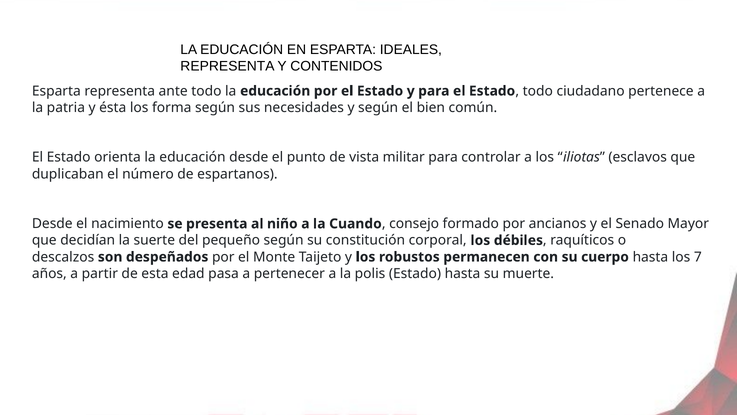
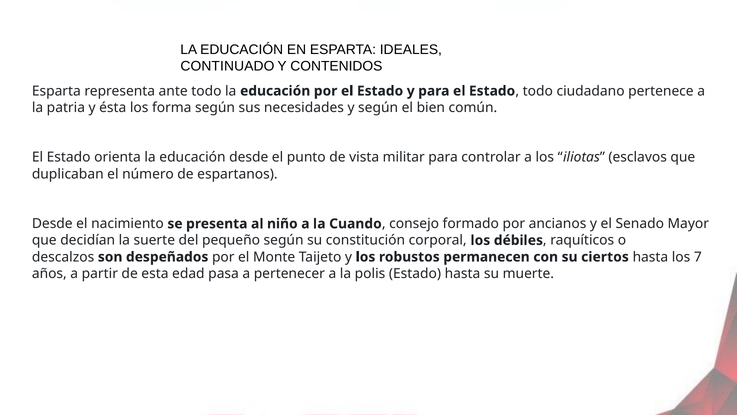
REPRESENTA at (227, 66): REPRESENTA -> CONTINUADO
cuerpo: cuerpo -> ciertos
